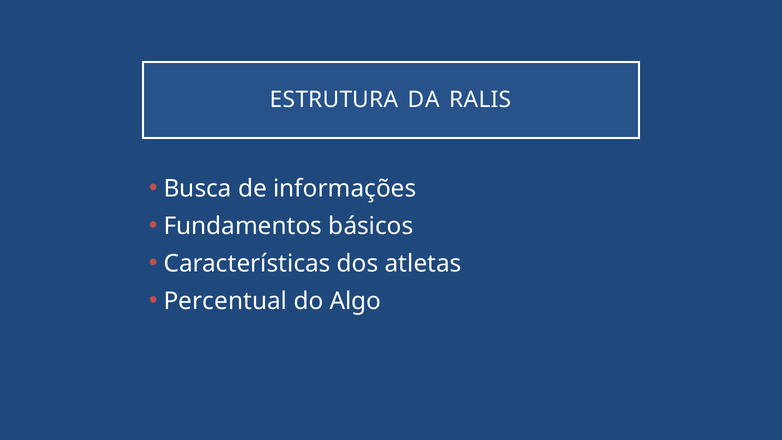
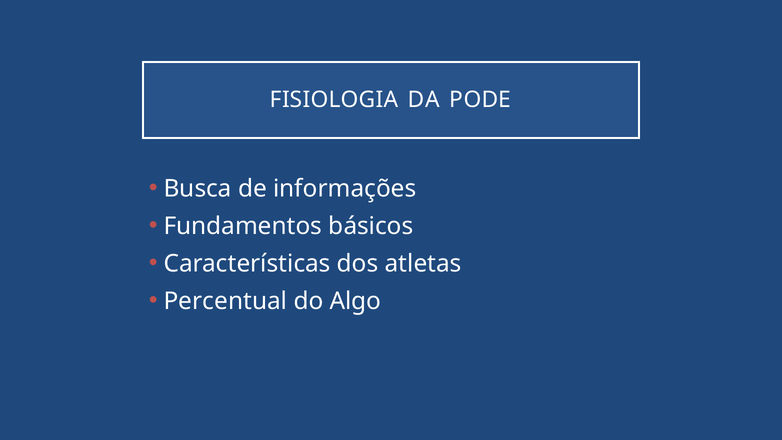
ESTRUTURA: ESTRUTURA -> FISIOLOGIA
RALIS: RALIS -> PODE
